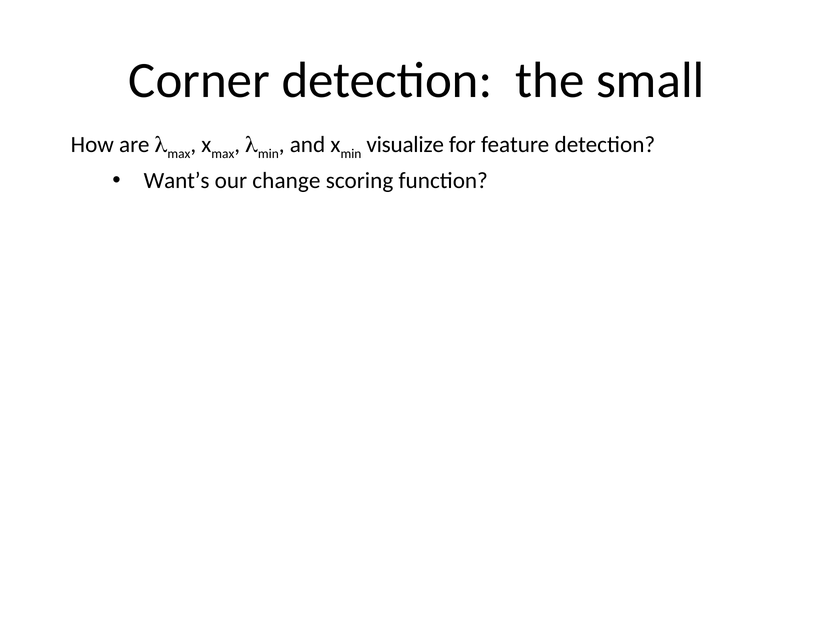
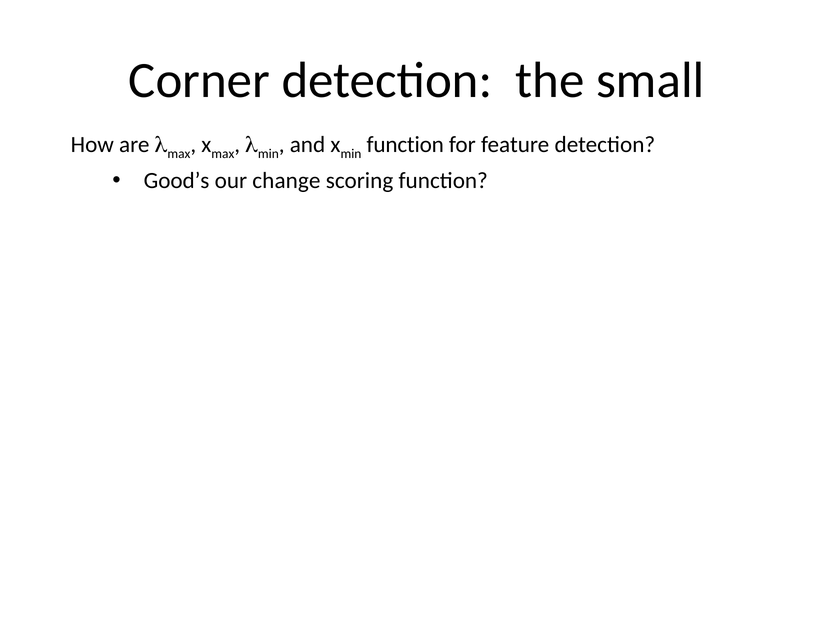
visualize at (405, 145): visualize -> function
Want’s: Want’s -> Good’s
